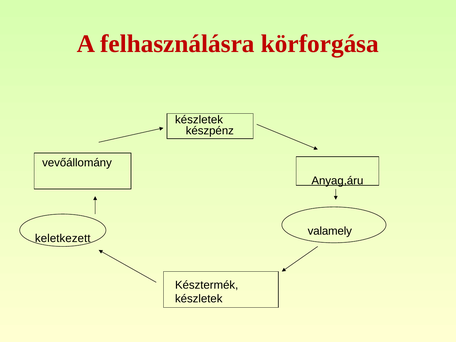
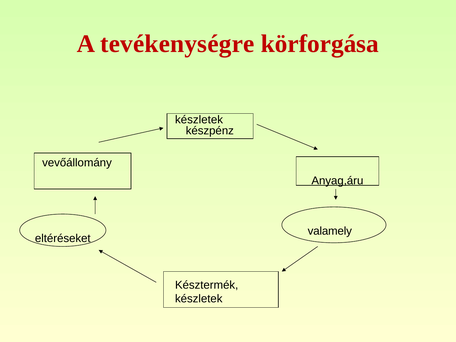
felhasználásra: felhasználásra -> tevékenységre
keletkezett: keletkezett -> eltéréseket
